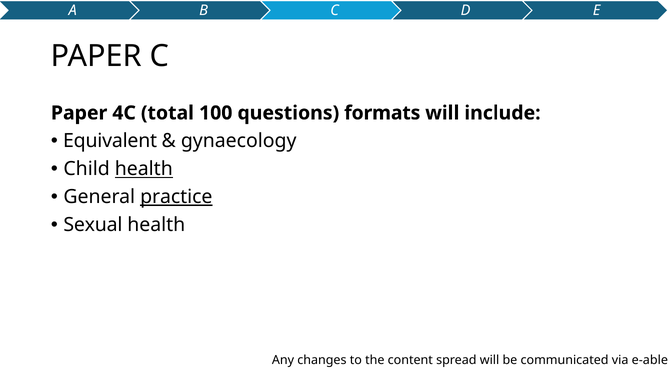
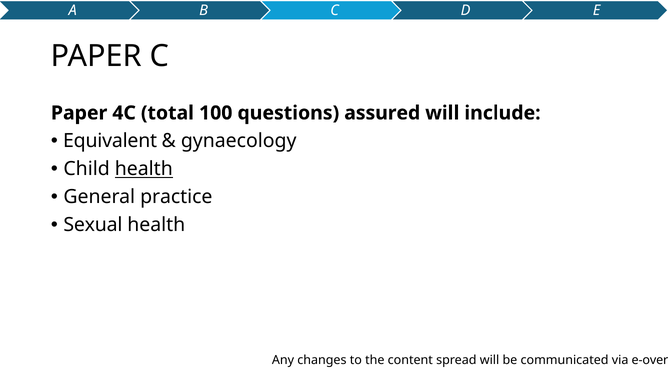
formats: formats -> assured
practice underline: present -> none
e-able: e-able -> e-over
